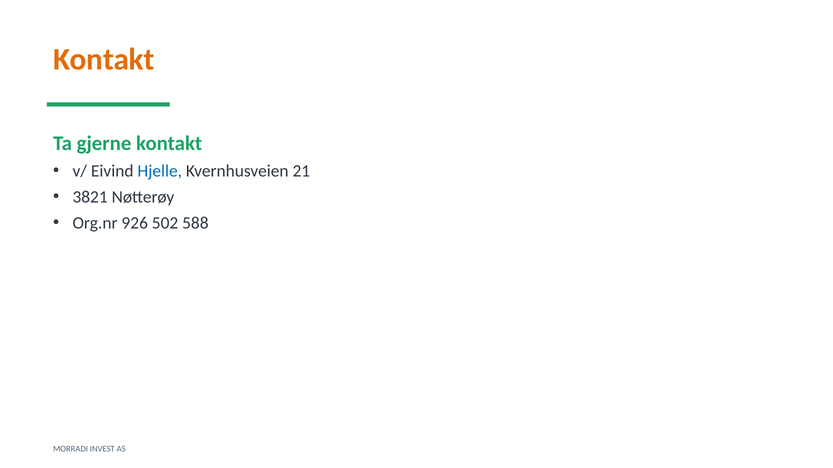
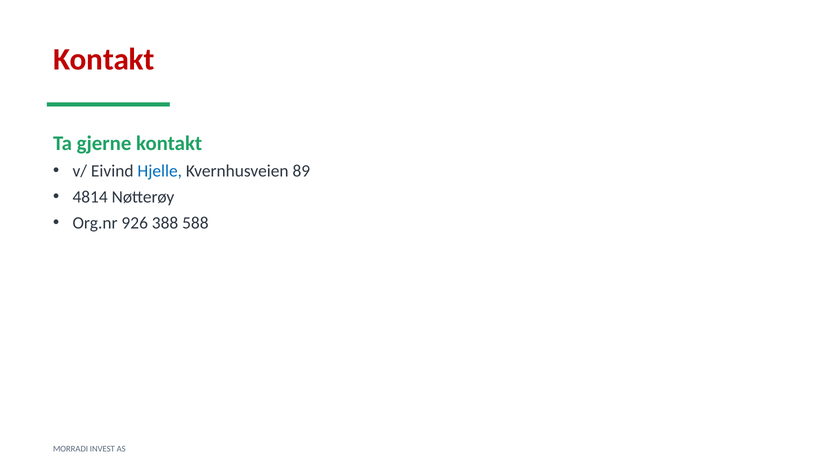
Kontakt at (104, 59) colour: orange -> red
21: 21 -> 89
3821: 3821 -> 4814
502: 502 -> 388
